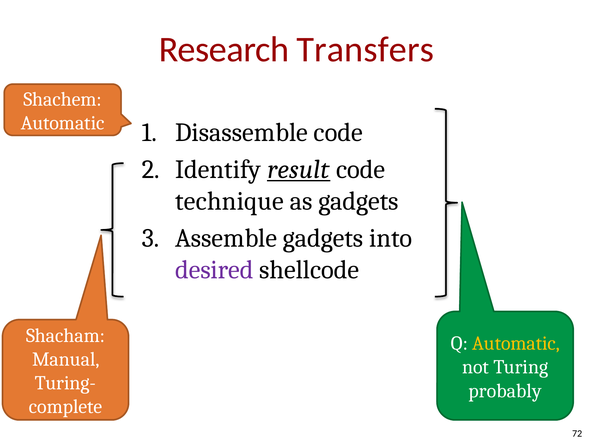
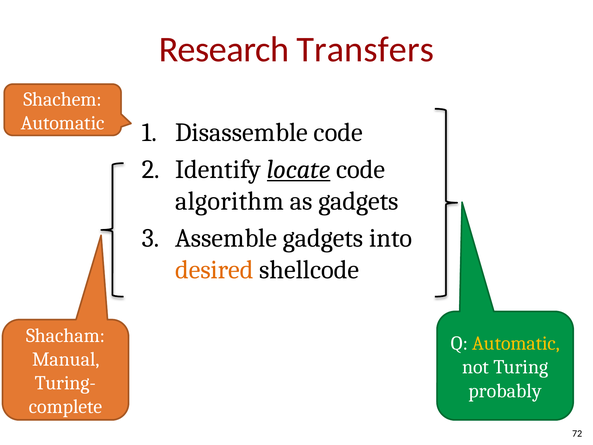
result: result -> locate
technique: technique -> algorithm
desired colour: purple -> orange
